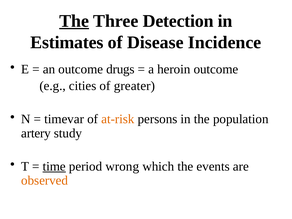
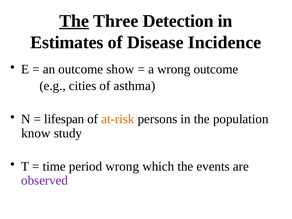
drugs: drugs -> show
a heroin: heroin -> wrong
greater: greater -> asthma
timevar: timevar -> lifespan
artery: artery -> know
time underline: present -> none
observed colour: orange -> purple
